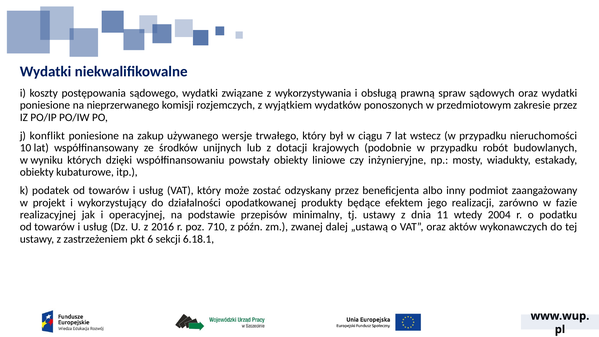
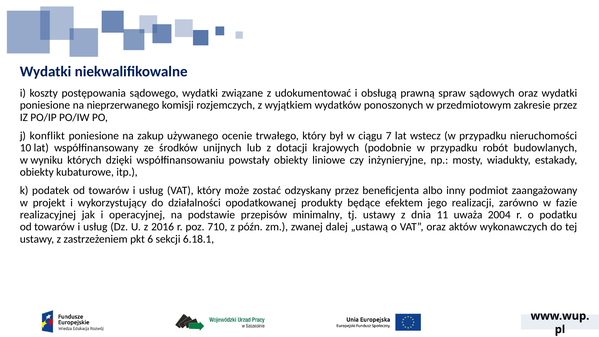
wykorzystywania: wykorzystywania -> udokumentować
wersje: wersje -> ocenie
wtedy: wtedy -> uważa
